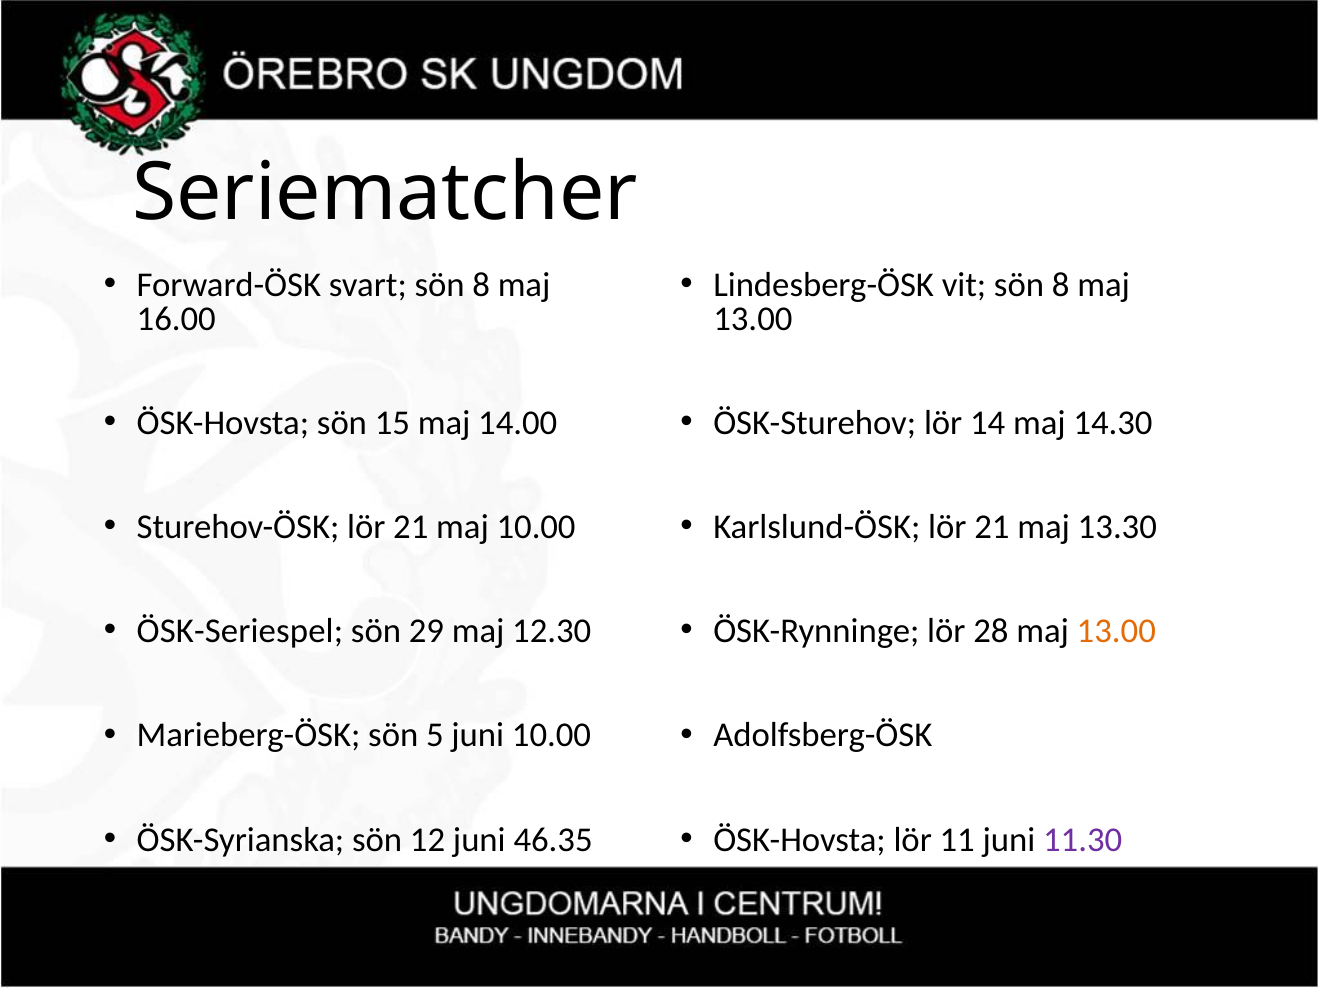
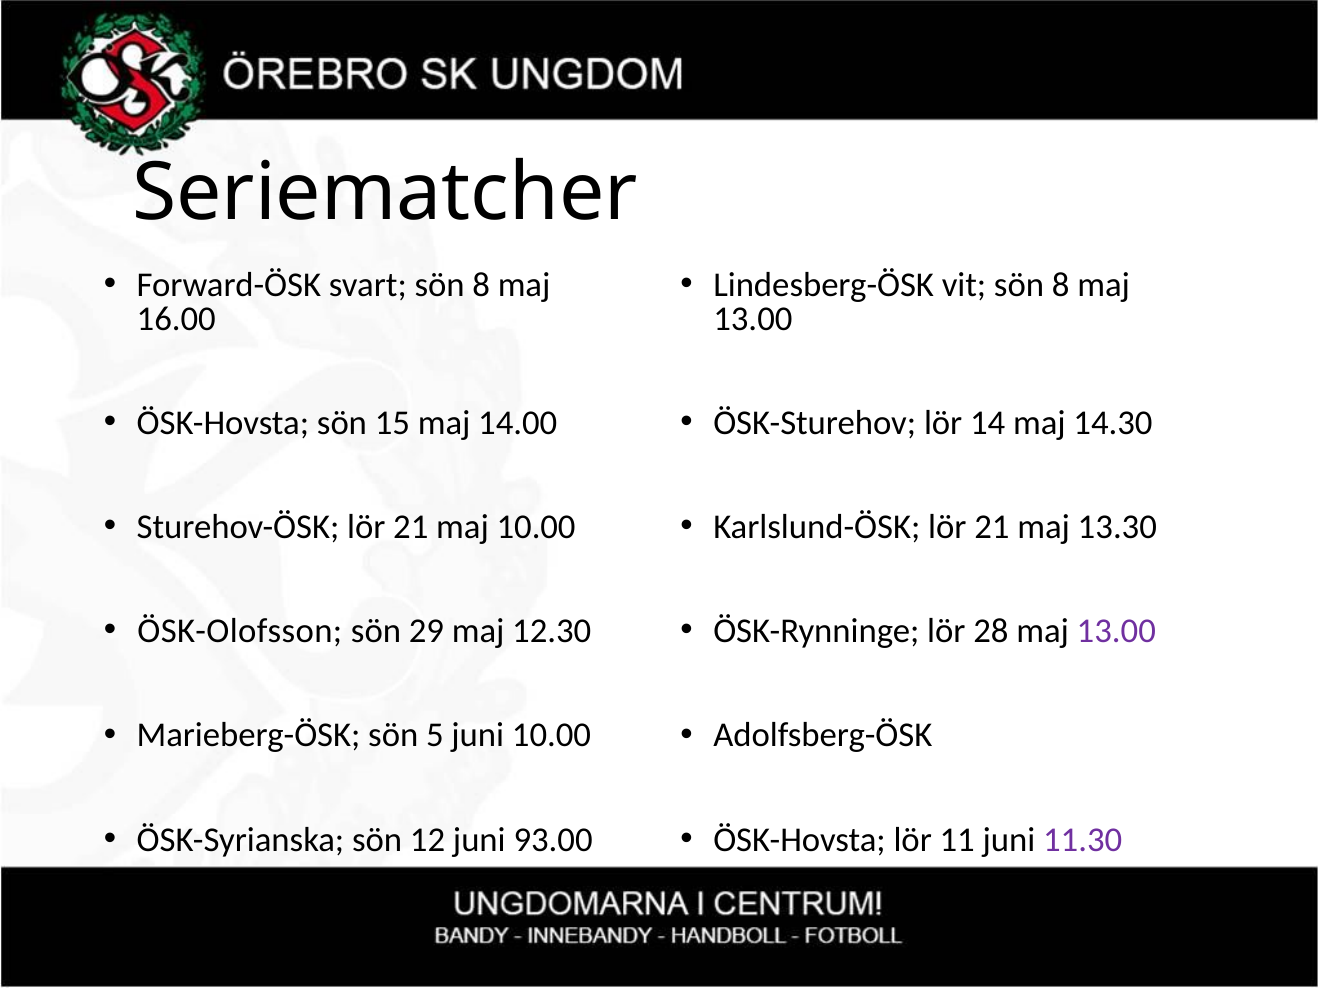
ÖSK-Seriespel: ÖSK-Seriespel -> ÖSK-Olofsson
13.00 at (1116, 632) colour: orange -> purple
46.35: 46.35 -> 93.00
